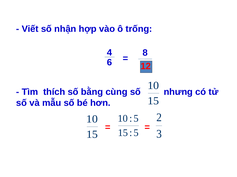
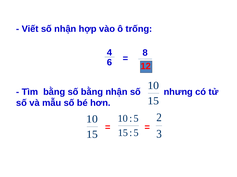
Tìm thích: thích -> bằng
bằng cùng: cùng -> nhận
